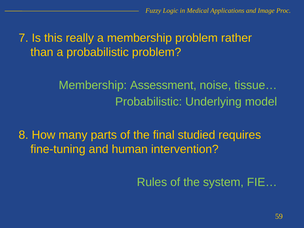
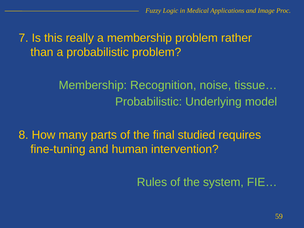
Assessment: Assessment -> Recognition
